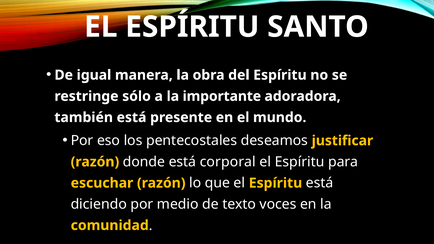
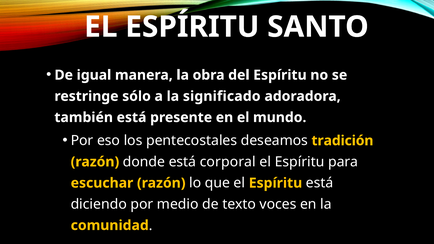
importante: importante -> significado
justificar: justificar -> tradición
